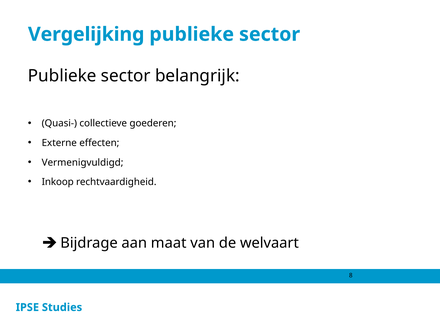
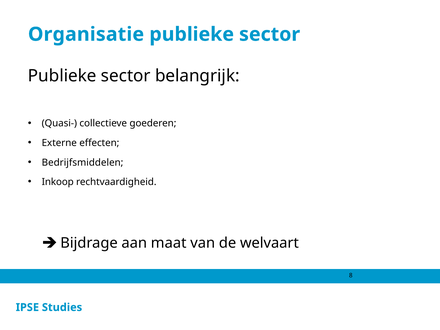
Vergelijking: Vergelijking -> Organisatie
Vermenigvuldigd: Vermenigvuldigd -> Bedrijfsmiddelen
